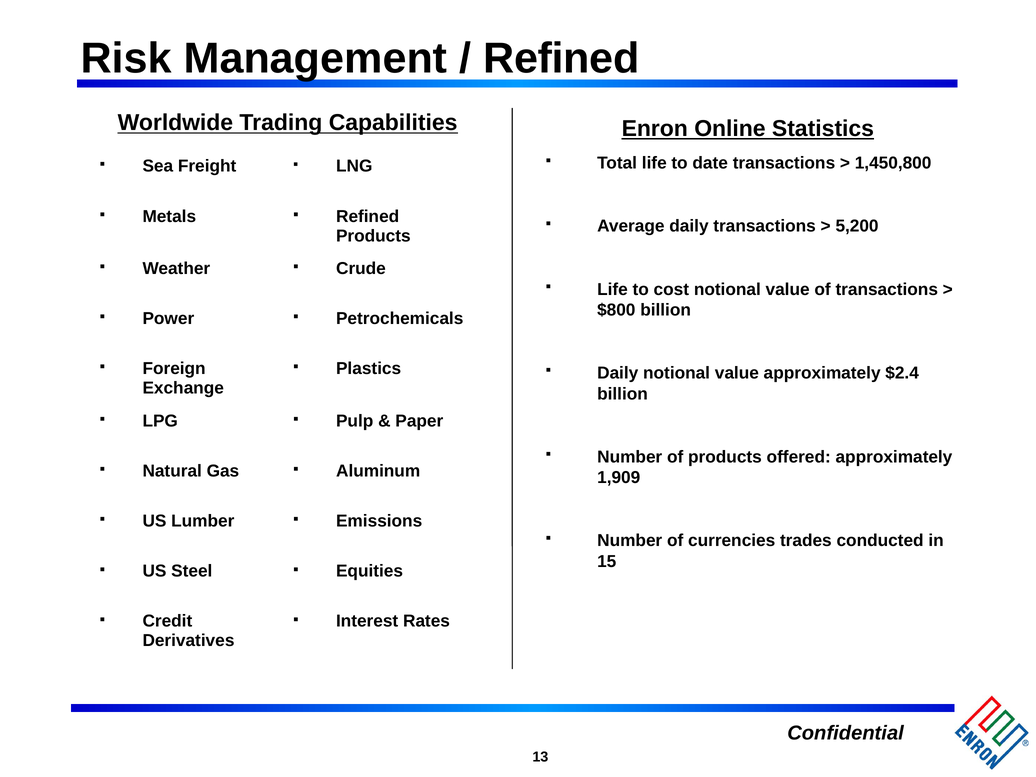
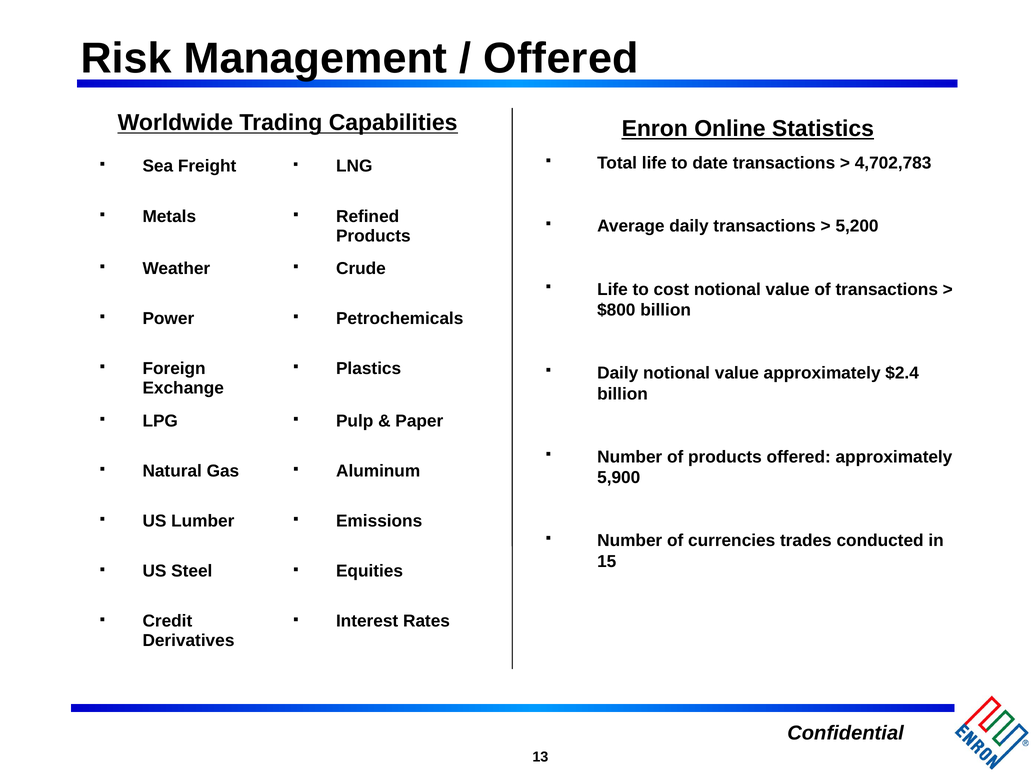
Refined at (561, 59): Refined -> Offered
1,450,800: 1,450,800 -> 4,702,783
1,909: 1,909 -> 5,900
